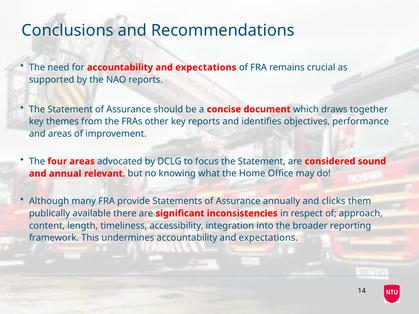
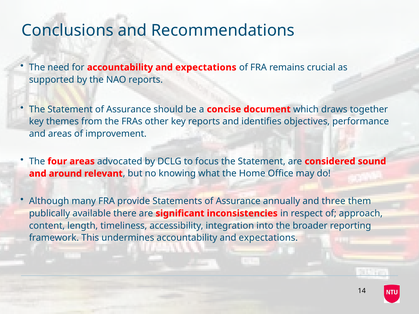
annual: annual -> around
clicks: clicks -> three
